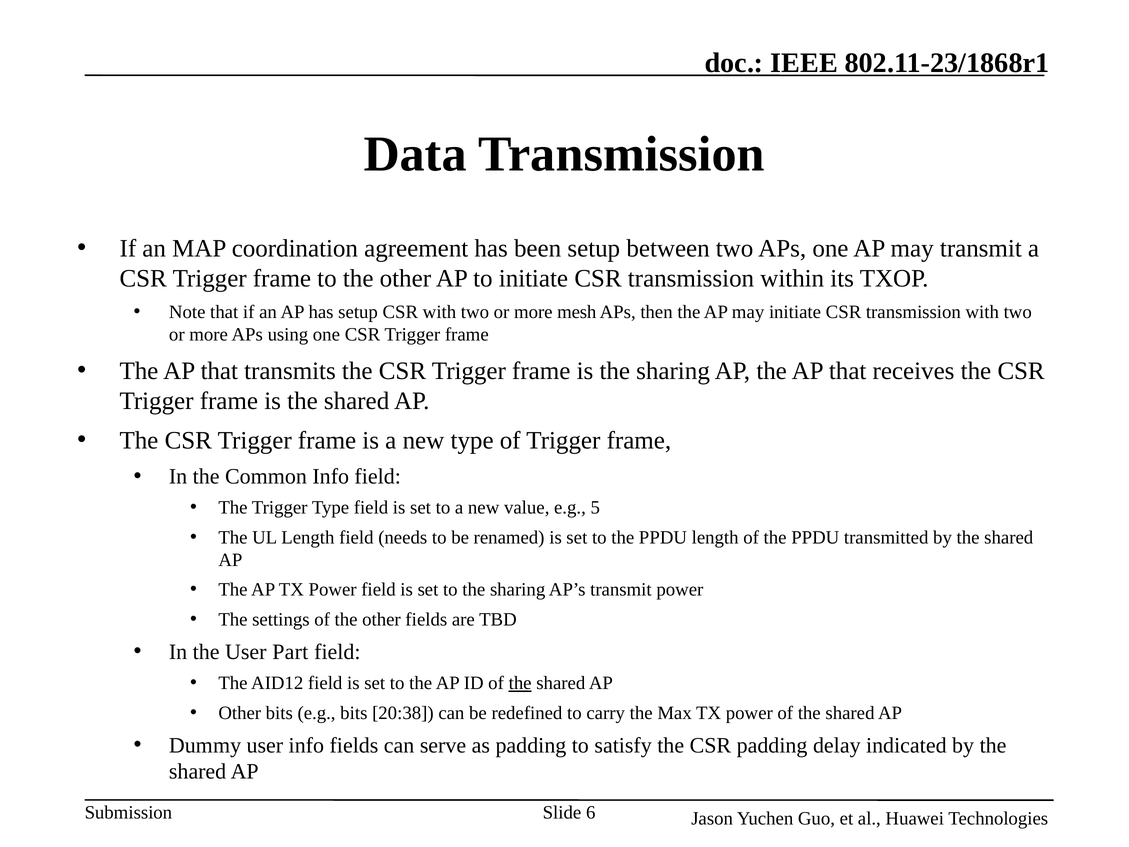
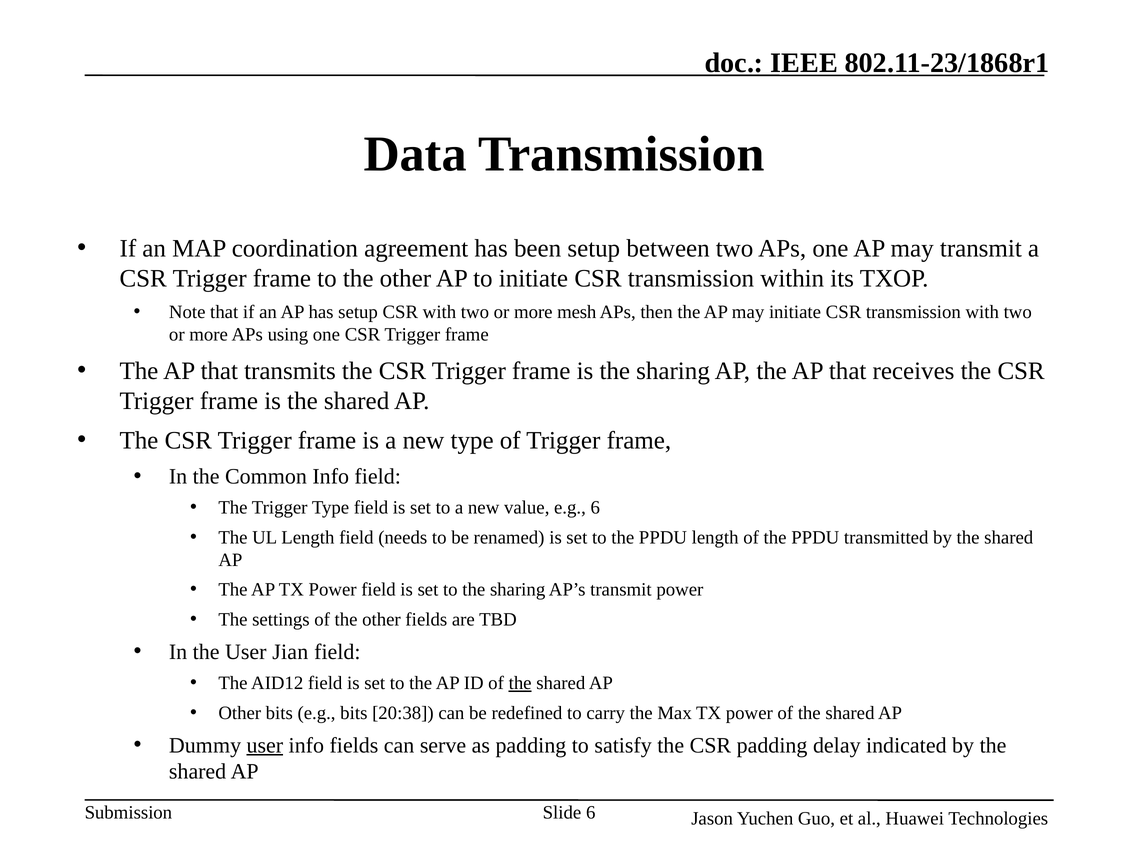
e.g 5: 5 -> 6
Part: Part -> Jian
user at (265, 745) underline: none -> present
